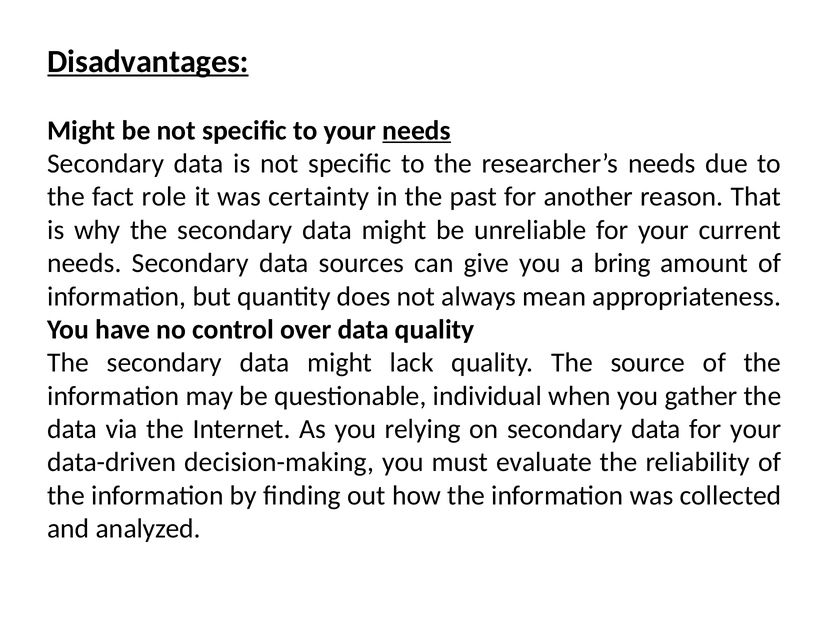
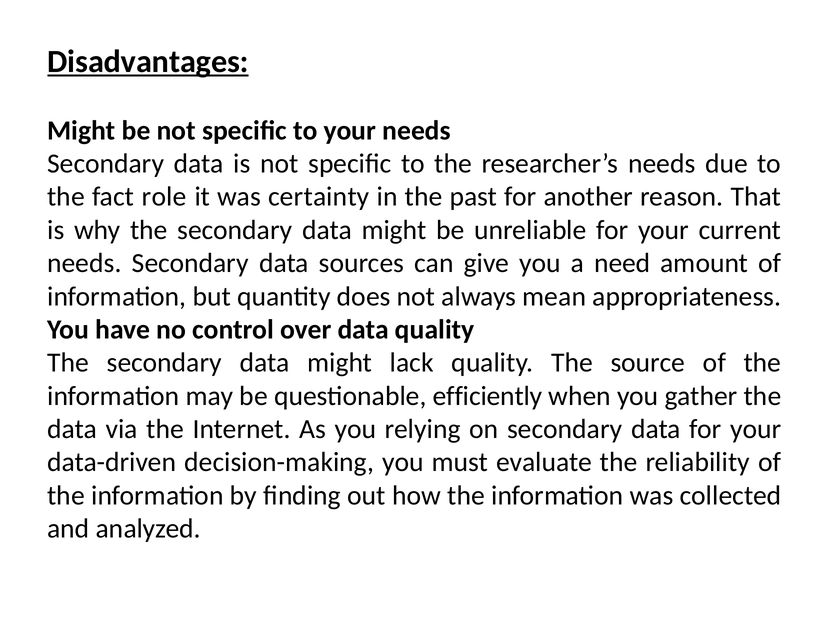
needs at (417, 130) underline: present -> none
bring: bring -> need
individual: individual -> efficiently
